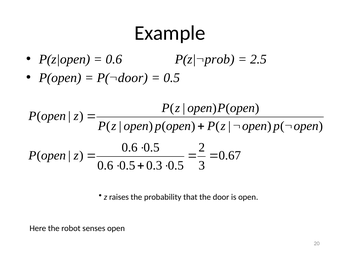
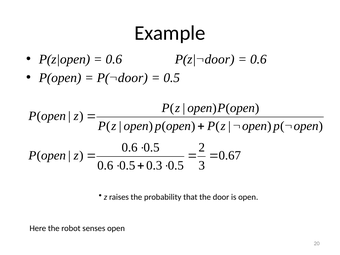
prob at (220, 59): prob -> door
2.5 at (258, 59): 2.5 -> 0.6
